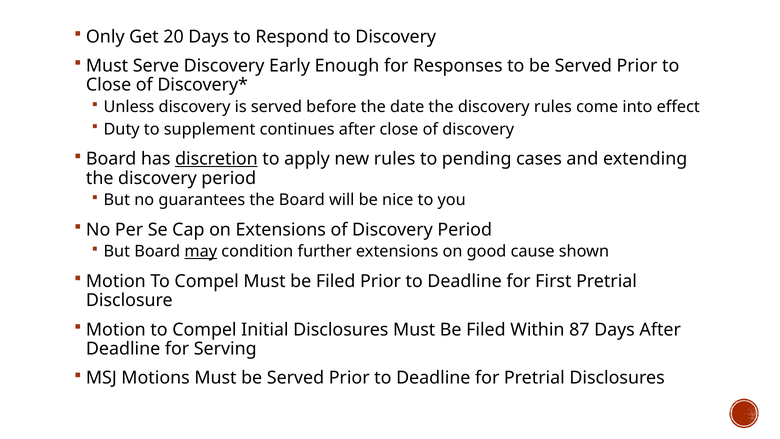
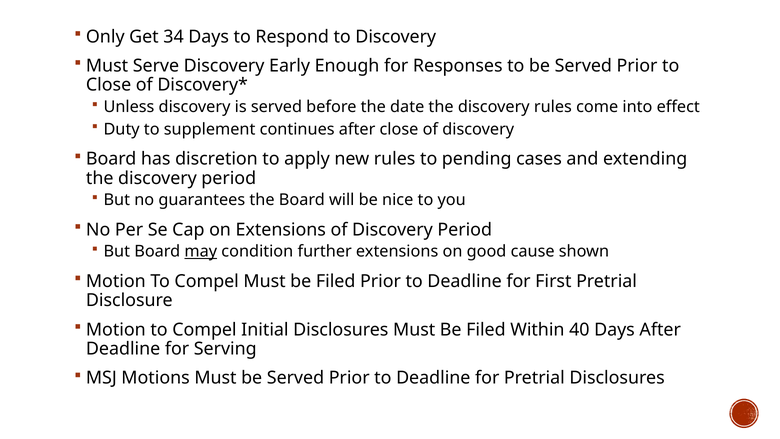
20: 20 -> 34
discretion underline: present -> none
87: 87 -> 40
